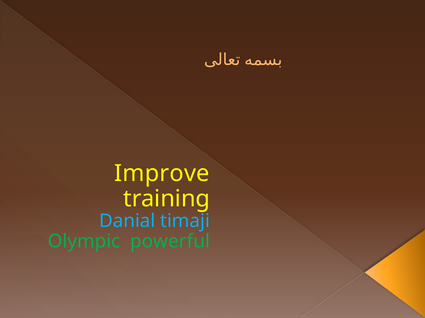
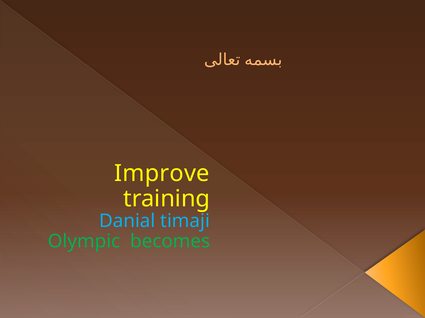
powerful: powerful -> becomes
